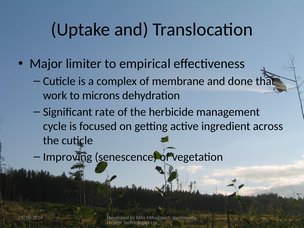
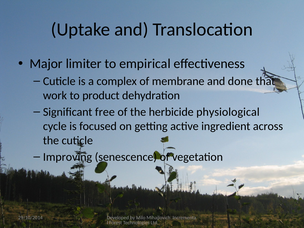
microns: microns -> product
rate: rate -> free
management: management -> physiological
